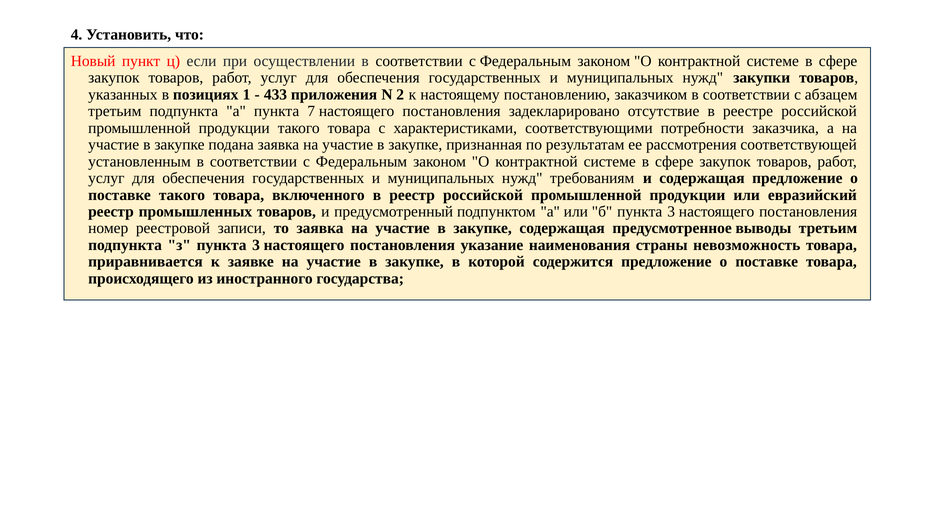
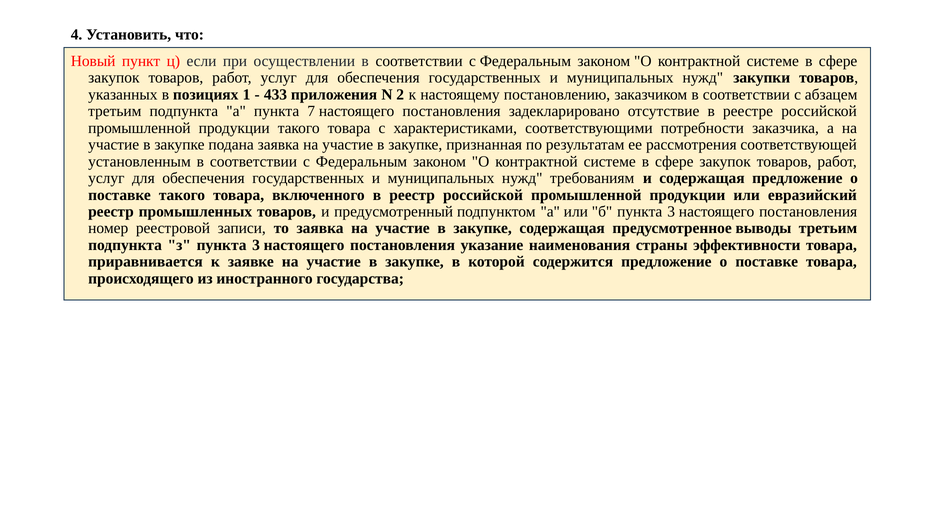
невозможность: невозможность -> эффективности
